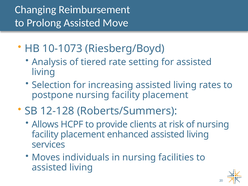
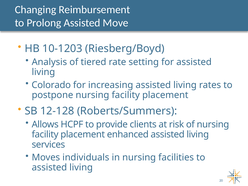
10-1073: 10-1073 -> 10-1203
Selection: Selection -> Colorado
